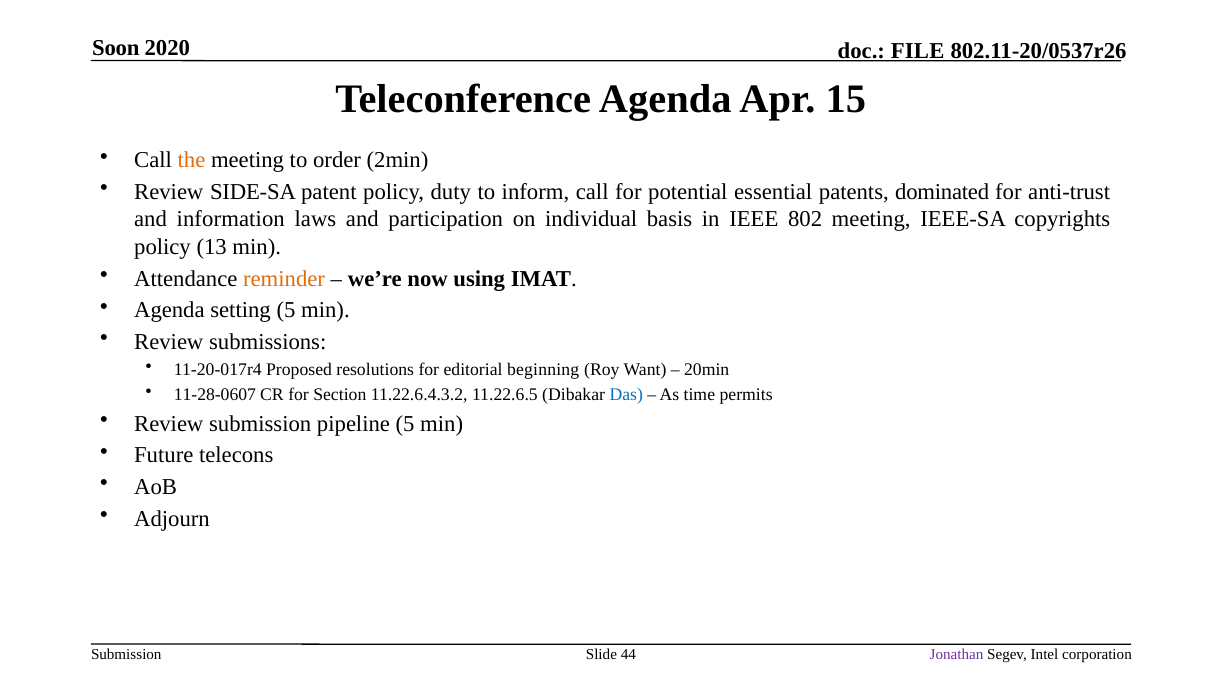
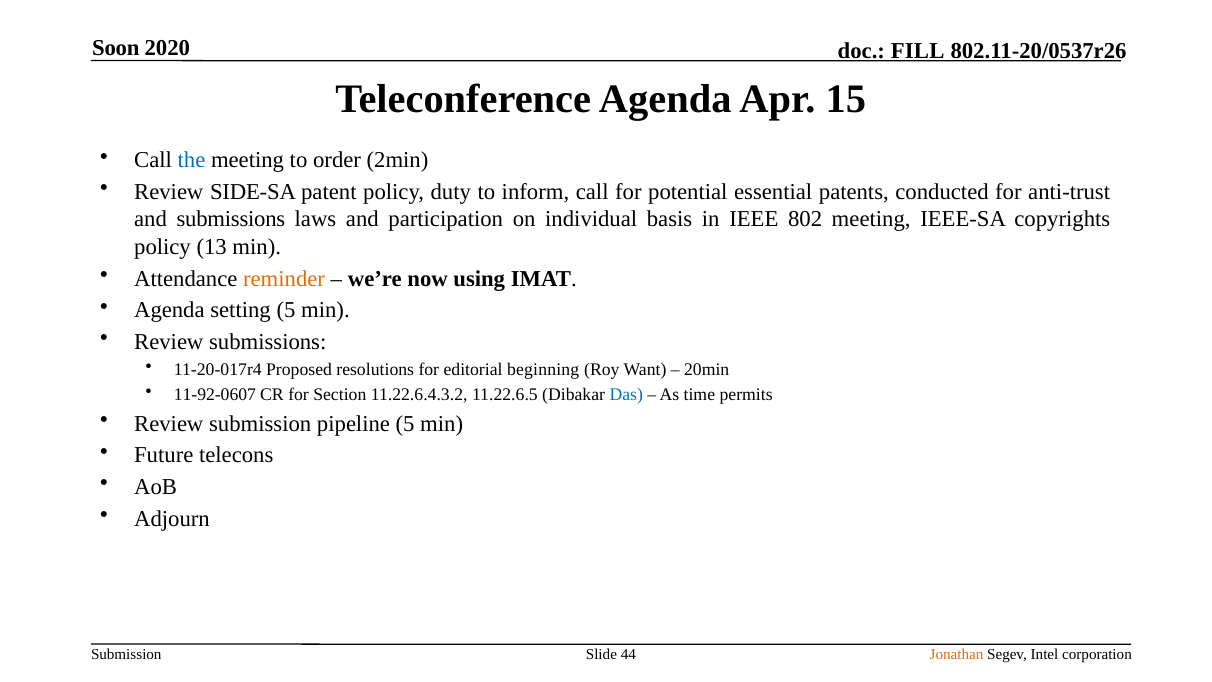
FILE: FILE -> FILL
the colour: orange -> blue
dominated: dominated -> conducted
and information: information -> submissions
11-28-0607: 11-28-0607 -> 11-92-0607
Jonathan colour: purple -> orange
